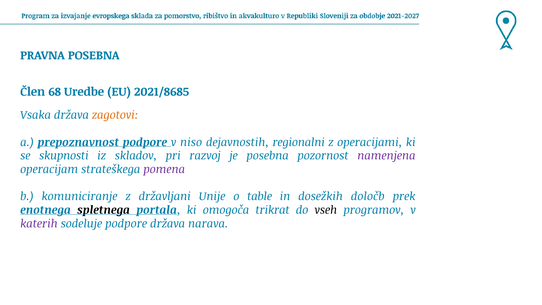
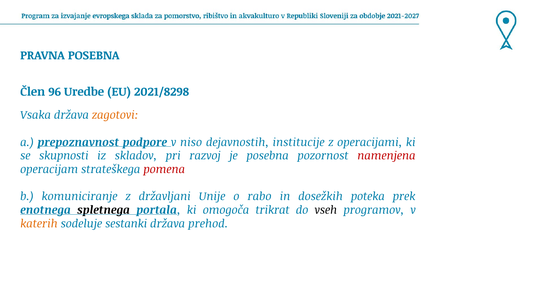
68: 68 -> 96
2021/8685: 2021/8685 -> 2021/8298
regionalni: regionalni -> institucije
namenjena colour: purple -> red
pomena colour: purple -> red
table: table -> rabo
določb: določb -> poteka
katerih colour: purple -> orange
sodeluje podpore: podpore -> sestanki
narava: narava -> prehod
